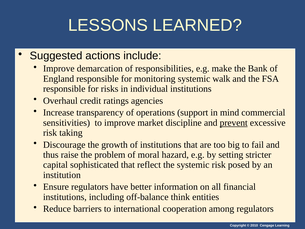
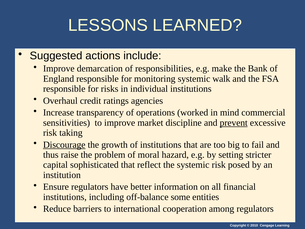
support: support -> worked
Discourage underline: none -> present
think: think -> some
